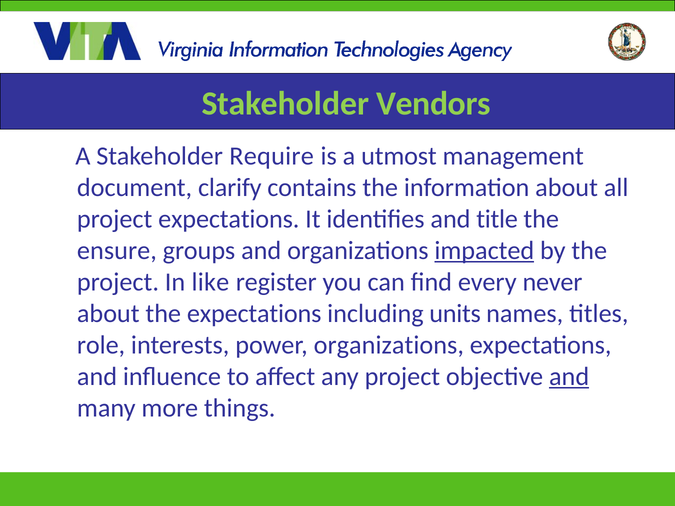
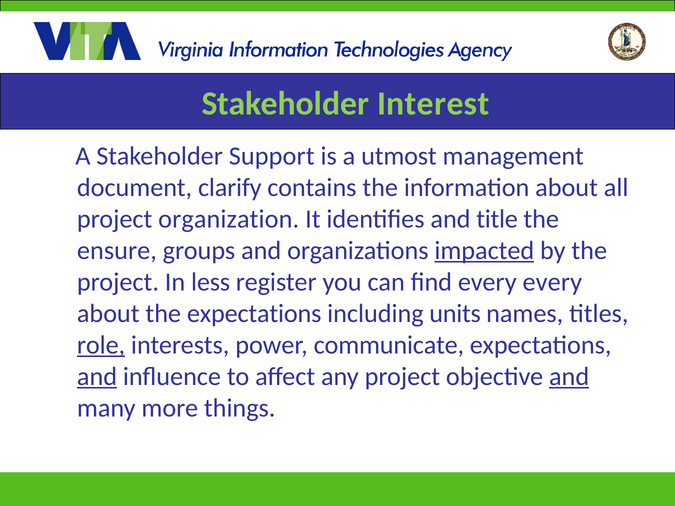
Vendors: Vendors -> Interest
Require: Require -> Support
project expectations: expectations -> organization
like: like -> less
every never: never -> every
role underline: none -> present
power organizations: organizations -> communicate
and at (97, 377) underline: none -> present
